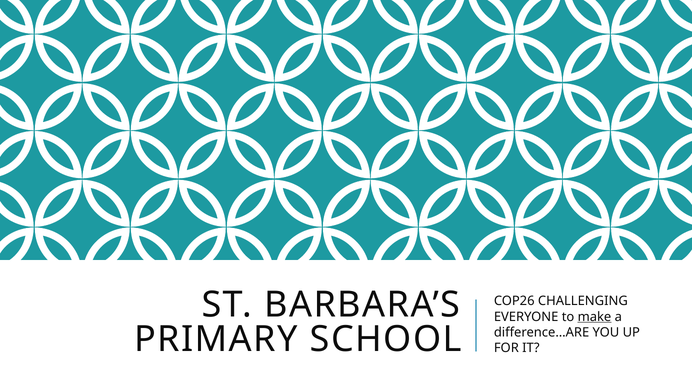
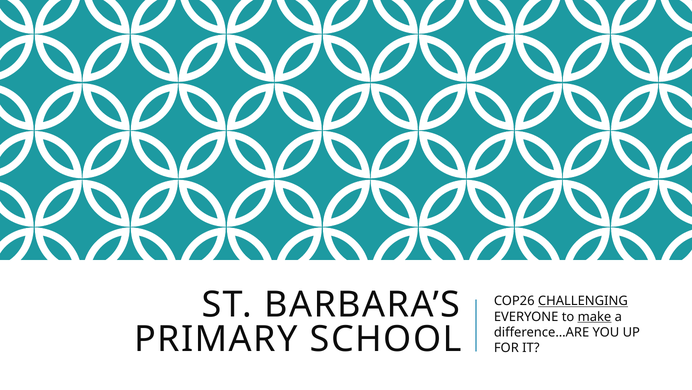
CHALLENGING underline: none -> present
